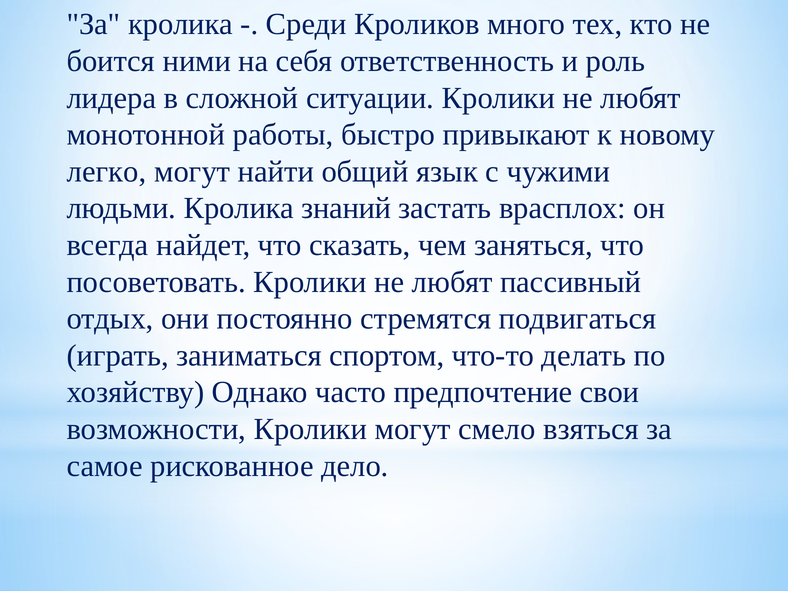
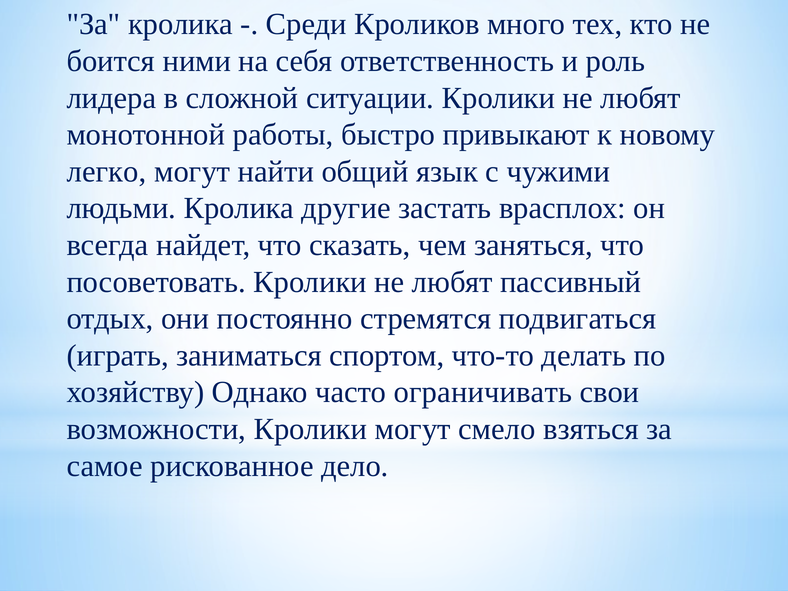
знаний: знаний -> другие
предпочтение: предпочтение -> ограничивать
